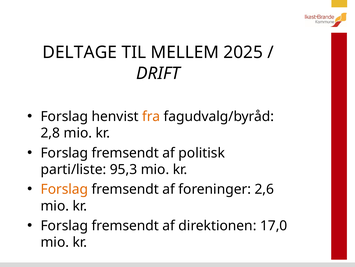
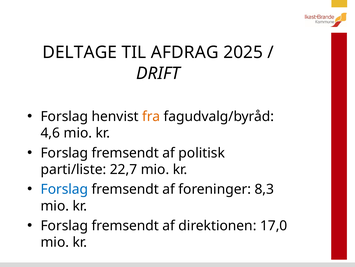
MELLEM: MELLEM -> AFDRAG
2,8: 2,8 -> 4,6
95,3: 95,3 -> 22,7
Forslag at (64, 189) colour: orange -> blue
2,6: 2,6 -> 8,3
